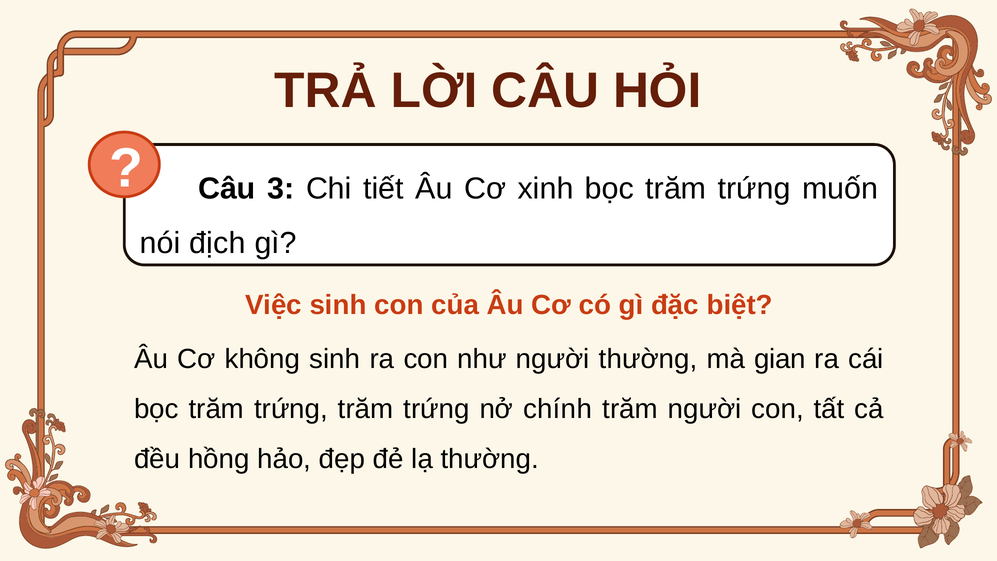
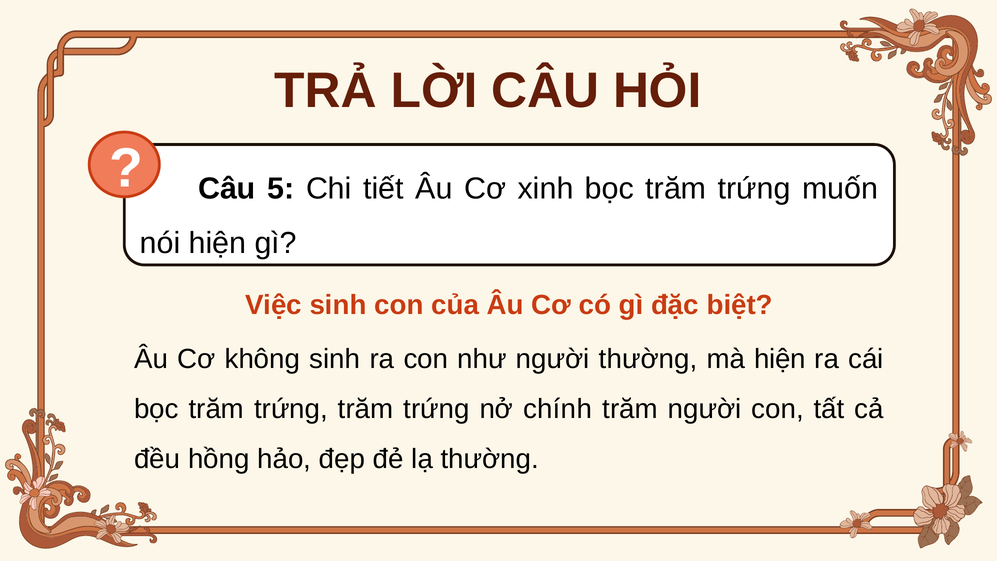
3: 3 -> 5
nói địch: địch -> hiện
mà gian: gian -> hiện
